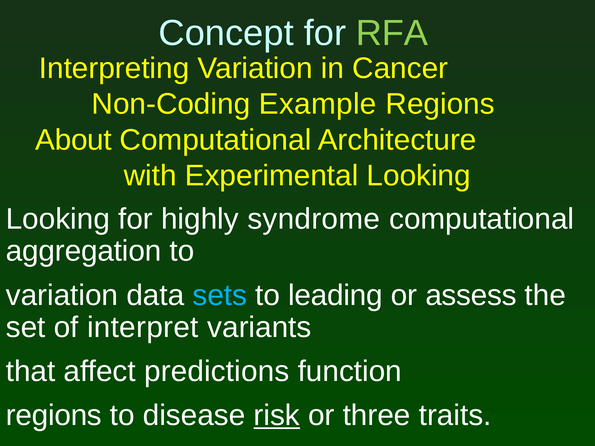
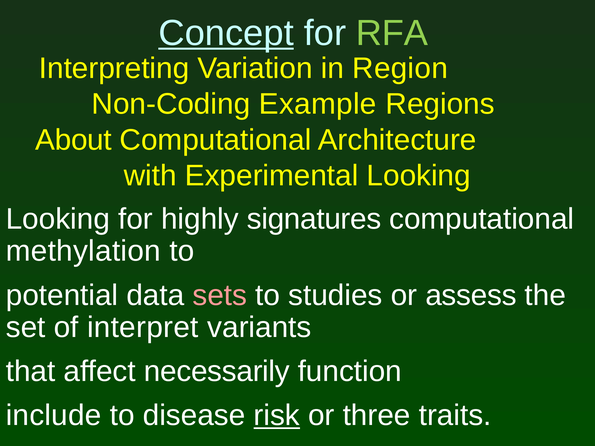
Concept underline: none -> present
Cancer: Cancer -> Region
syndrome: syndrome -> signatures
aggregation: aggregation -> methylation
variation at (62, 295): variation -> potential
sets colour: light blue -> pink
leading: leading -> studies
predictions: predictions -> necessarily
regions at (54, 416): regions -> include
